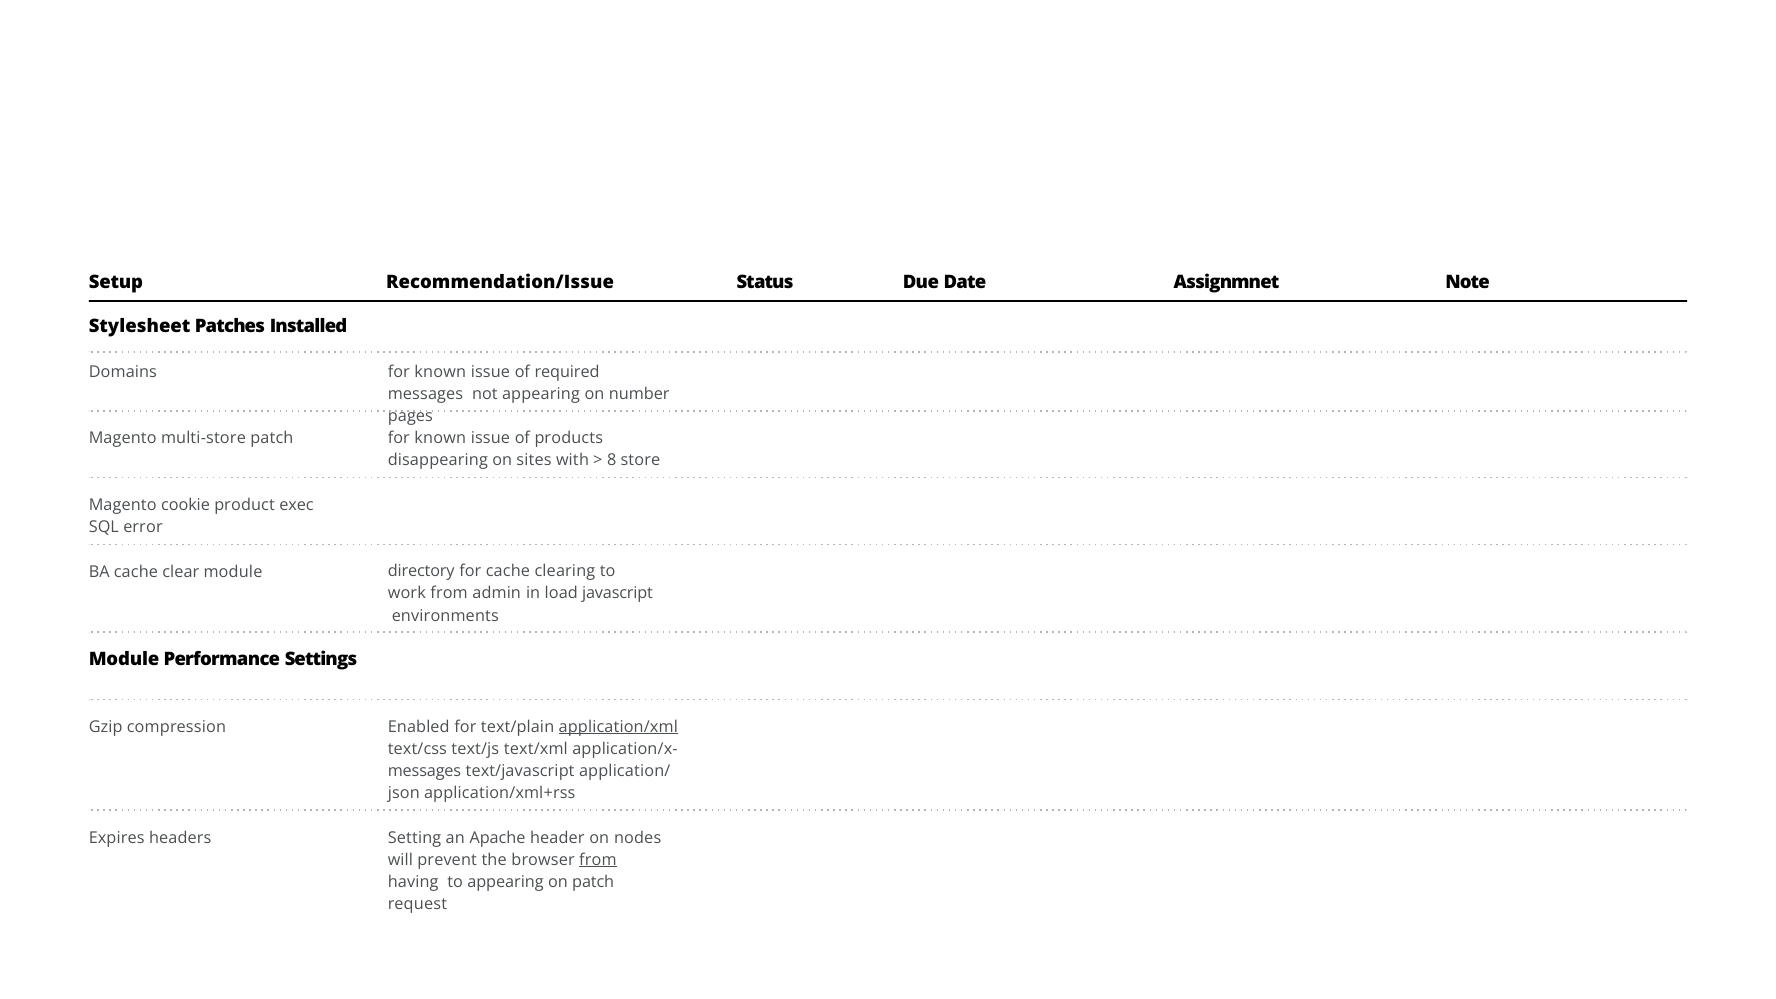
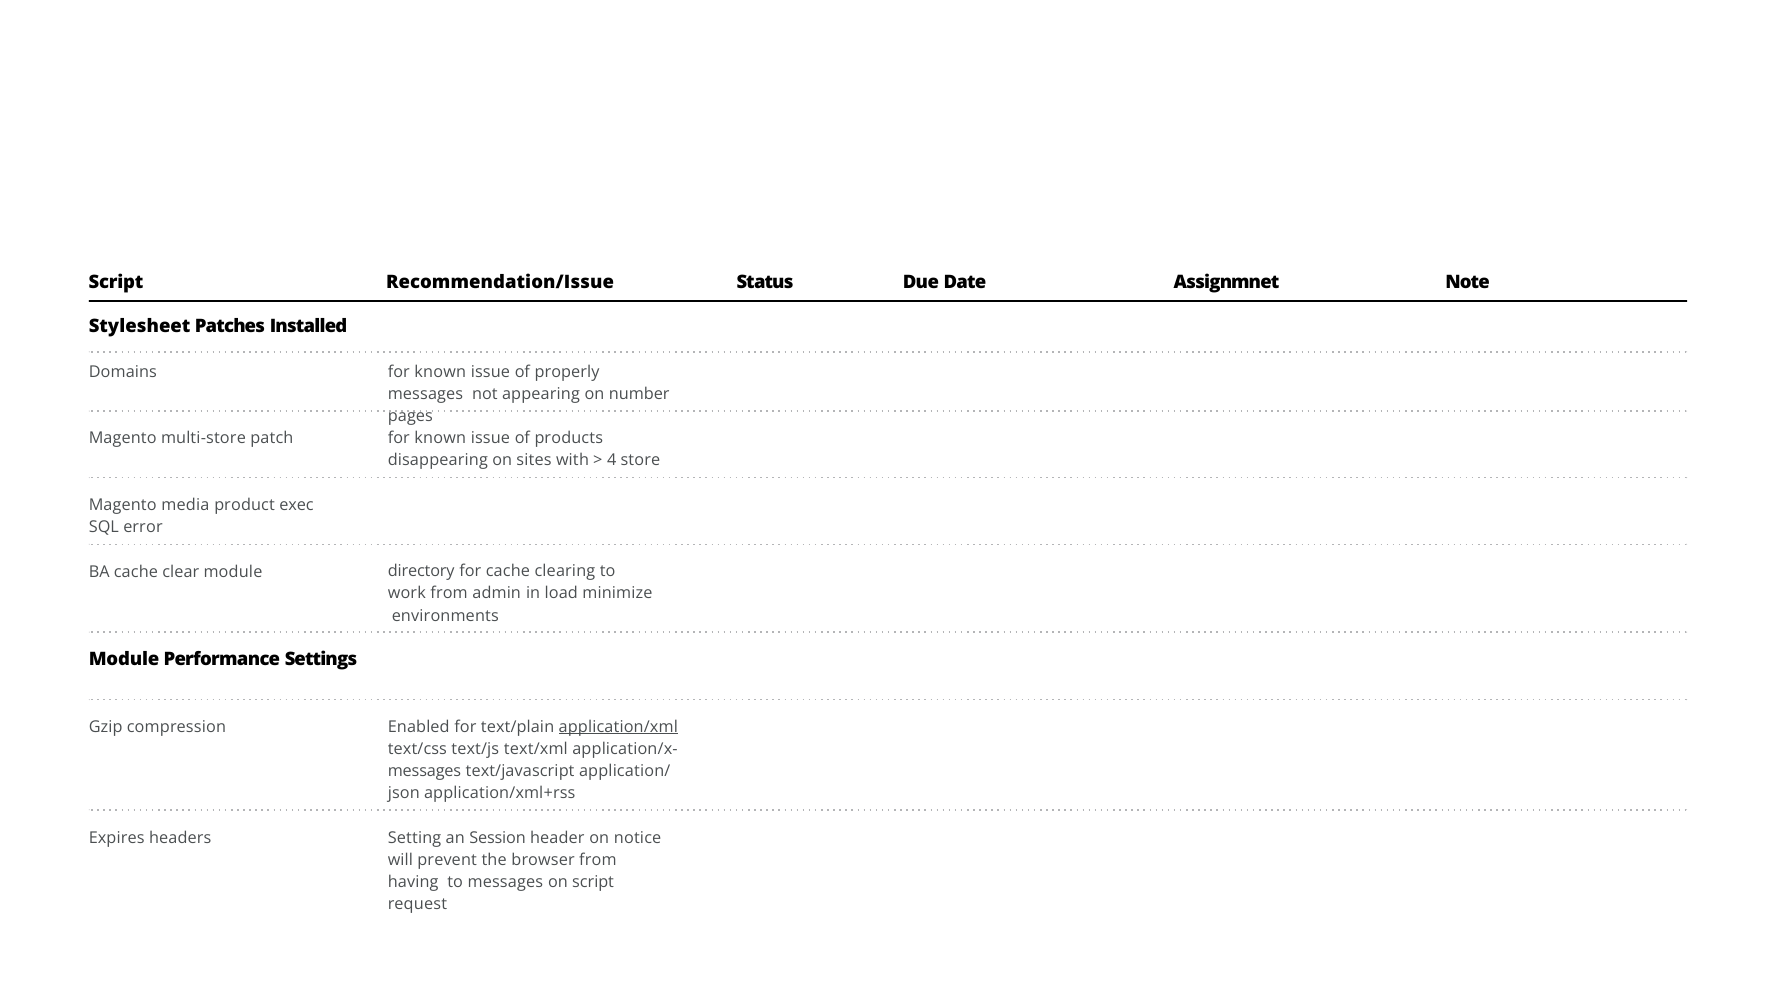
Setup at (116, 282): Setup -> Script
required: required -> properly
8: 8 -> 4
cookie: cookie -> media
javascript: javascript -> minimize
Apache: Apache -> Session
nodes: nodes -> notice
from at (598, 860) underline: present -> none
to appearing: appearing -> messages
on patch: patch -> script
